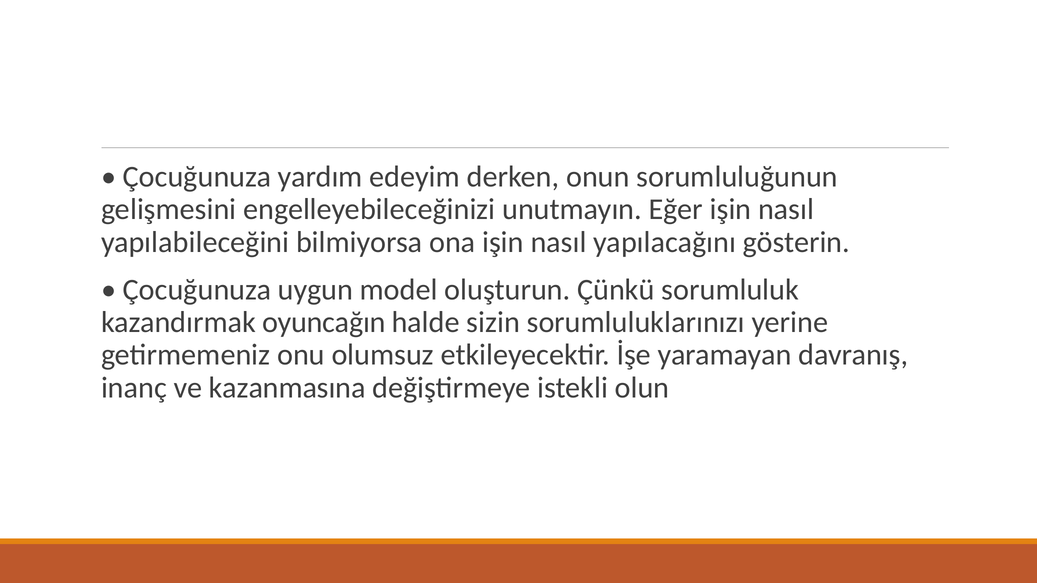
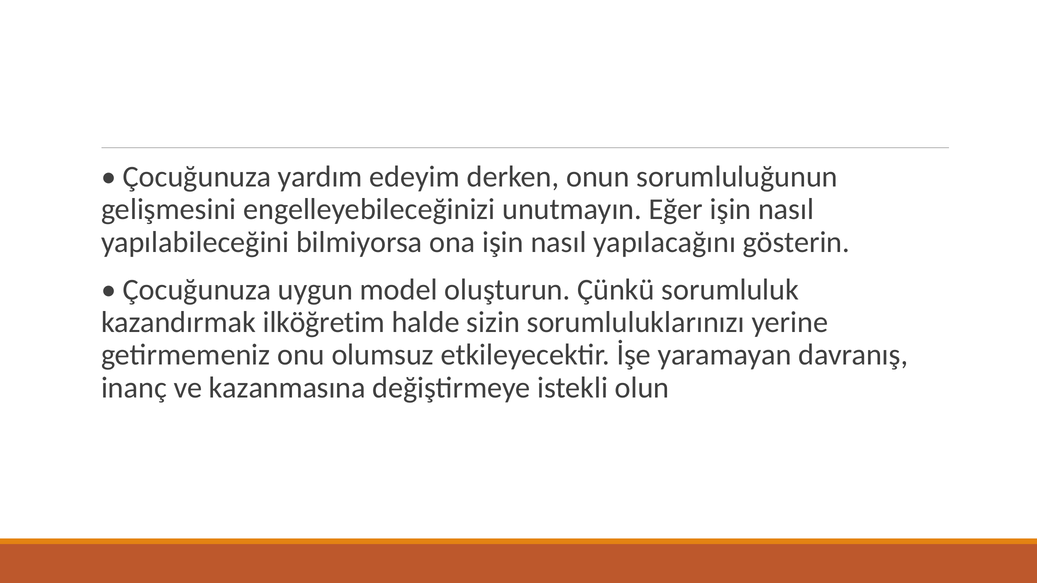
oyuncağın: oyuncağın -> ilköğretim
